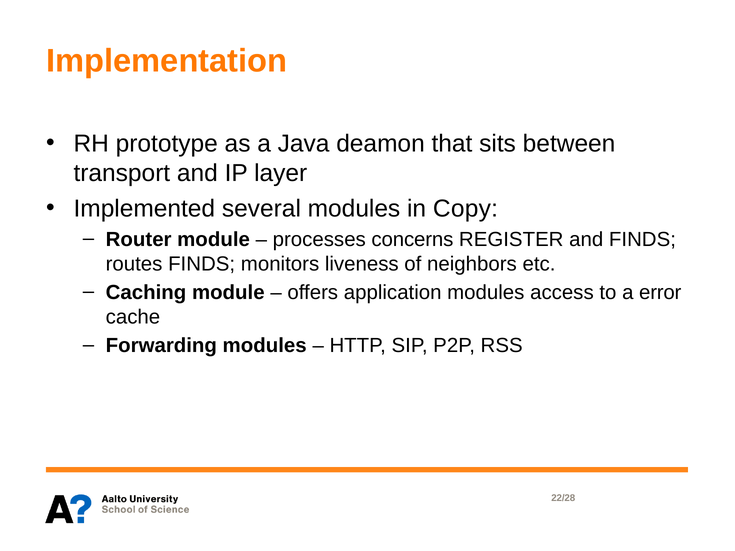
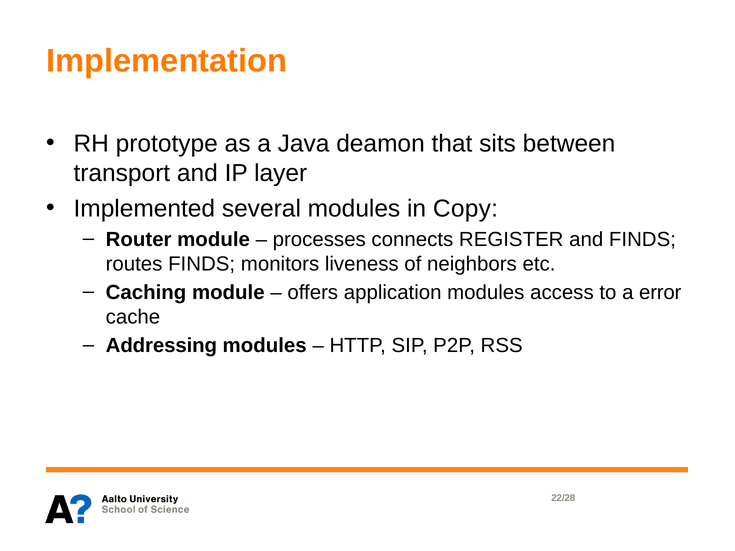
concerns: concerns -> connects
Forwarding: Forwarding -> Addressing
